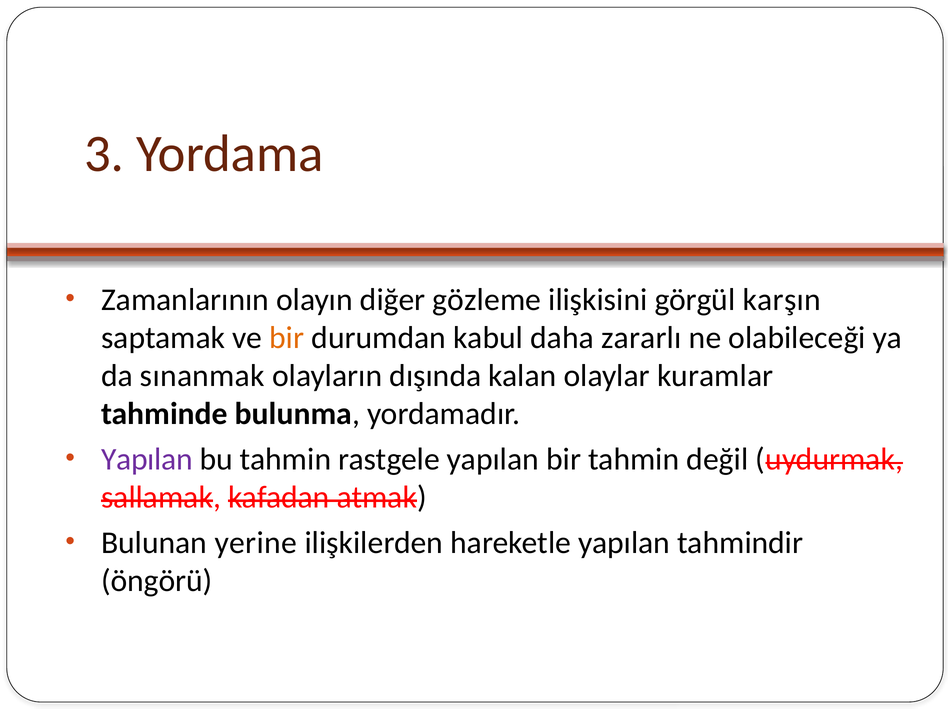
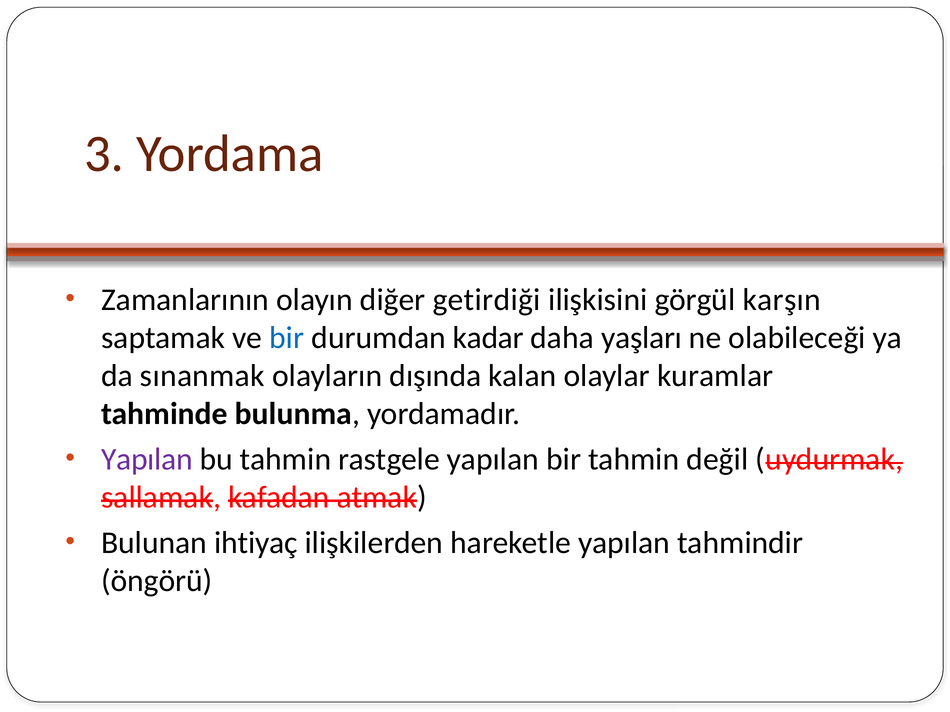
gözleme: gözleme -> getirdiği
bir at (287, 338) colour: orange -> blue
kabul: kabul -> kadar
zararlı: zararlı -> yaşları
yerine: yerine -> ihtiyaç
